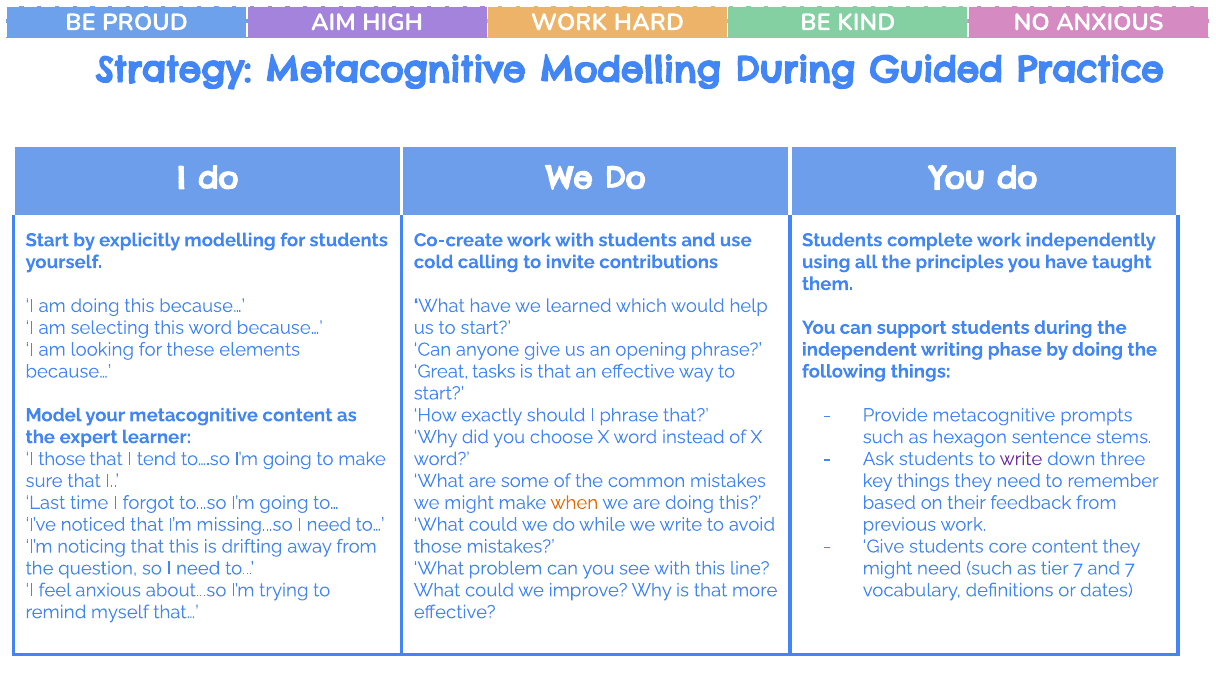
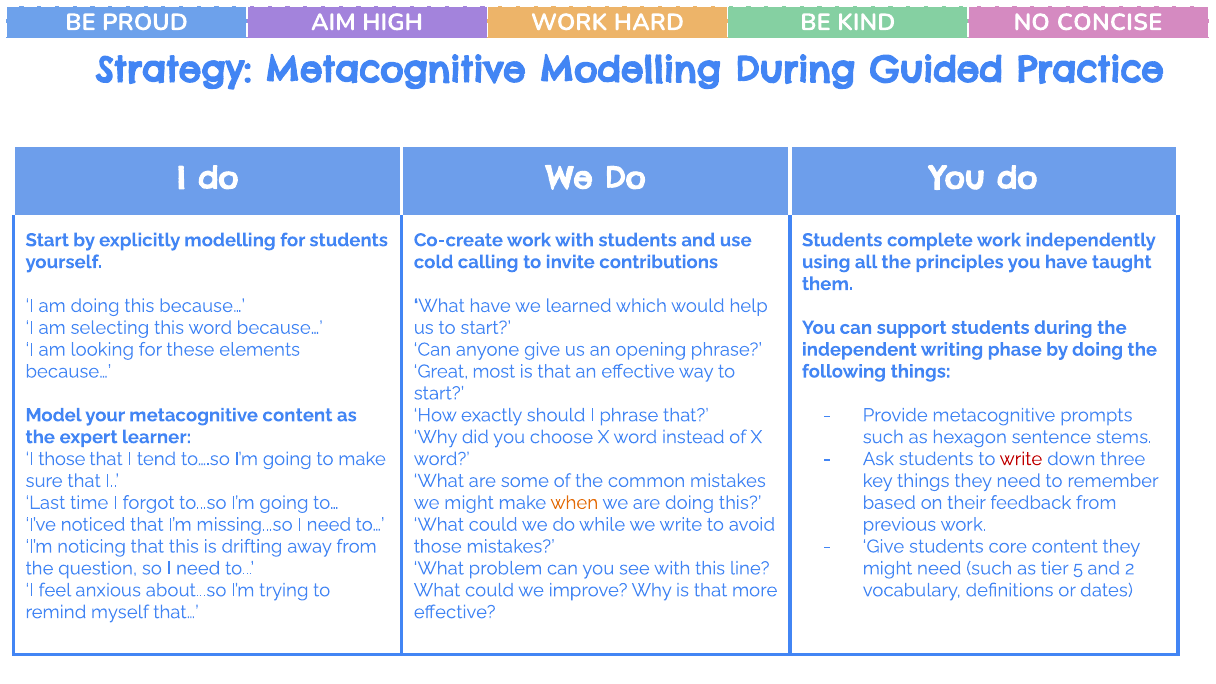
NO ANXIOUS: ANXIOUS -> CONCISE
tasks: tasks -> most
write at (1021, 459) colour: purple -> red
tier 7: 7 -> 5
and 7: 7 -> 2
